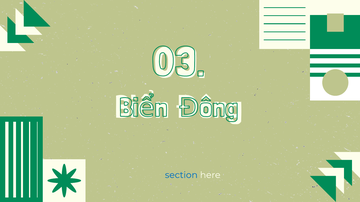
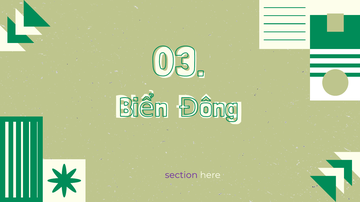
section colour: blue -> purple
